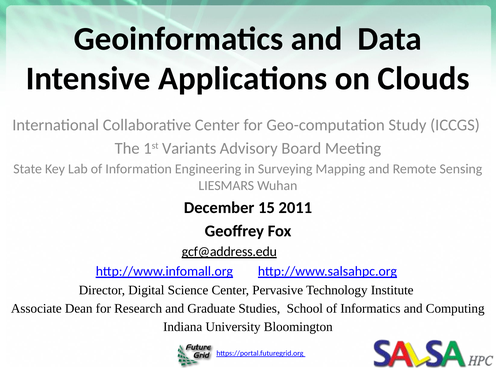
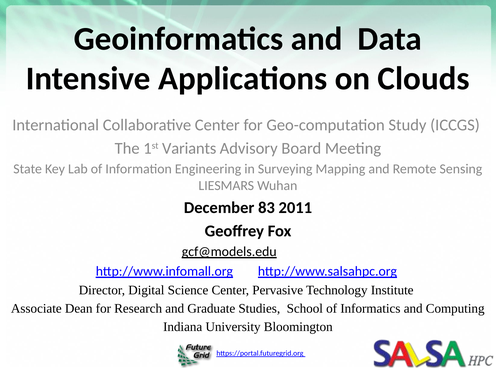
15: 15 -> 83
gcf@address.edu: gcf@address.edu -> gcf@models.edu
